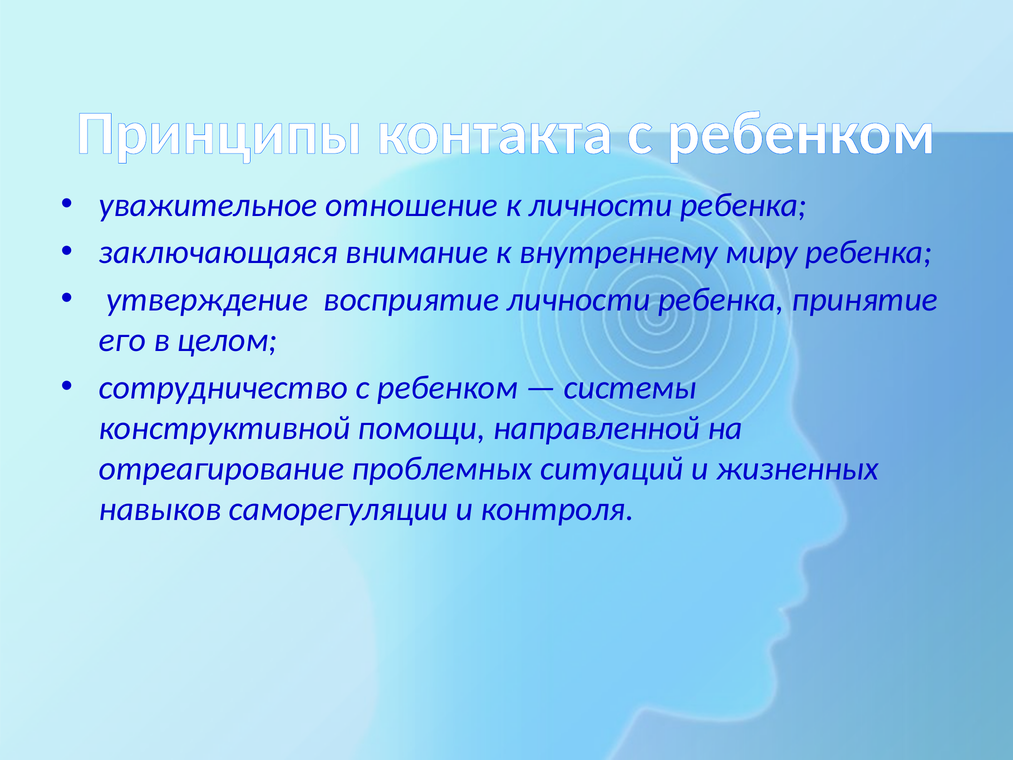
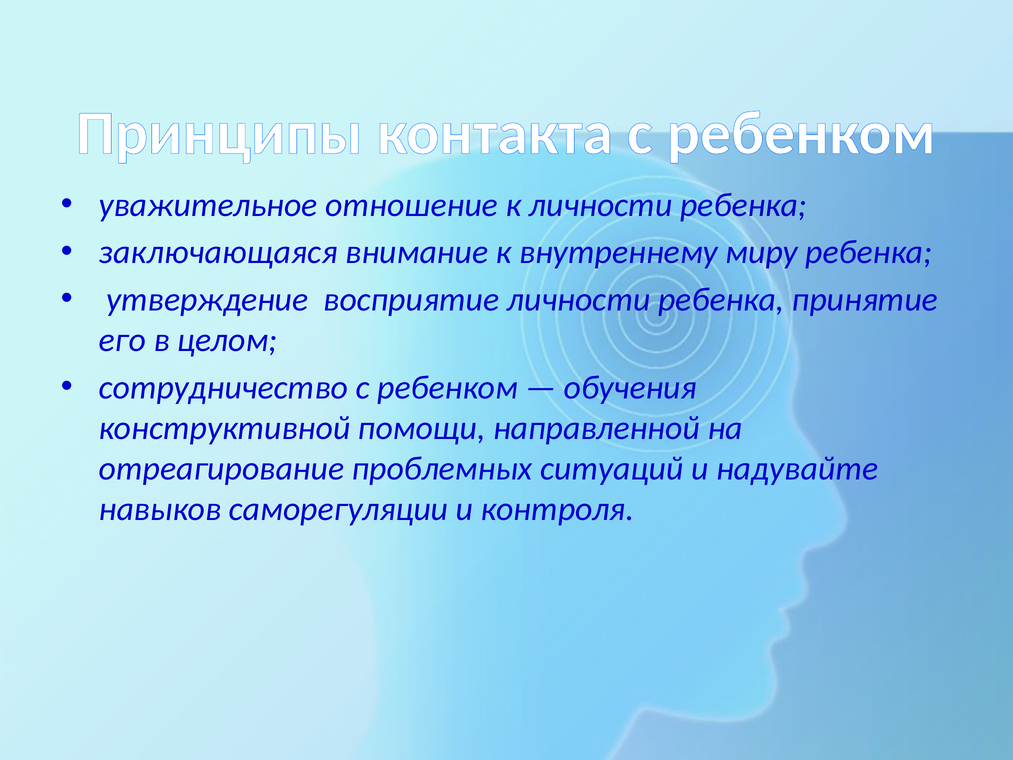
системы: системы -> обучения
жизненных: жизненных -> надувайте
